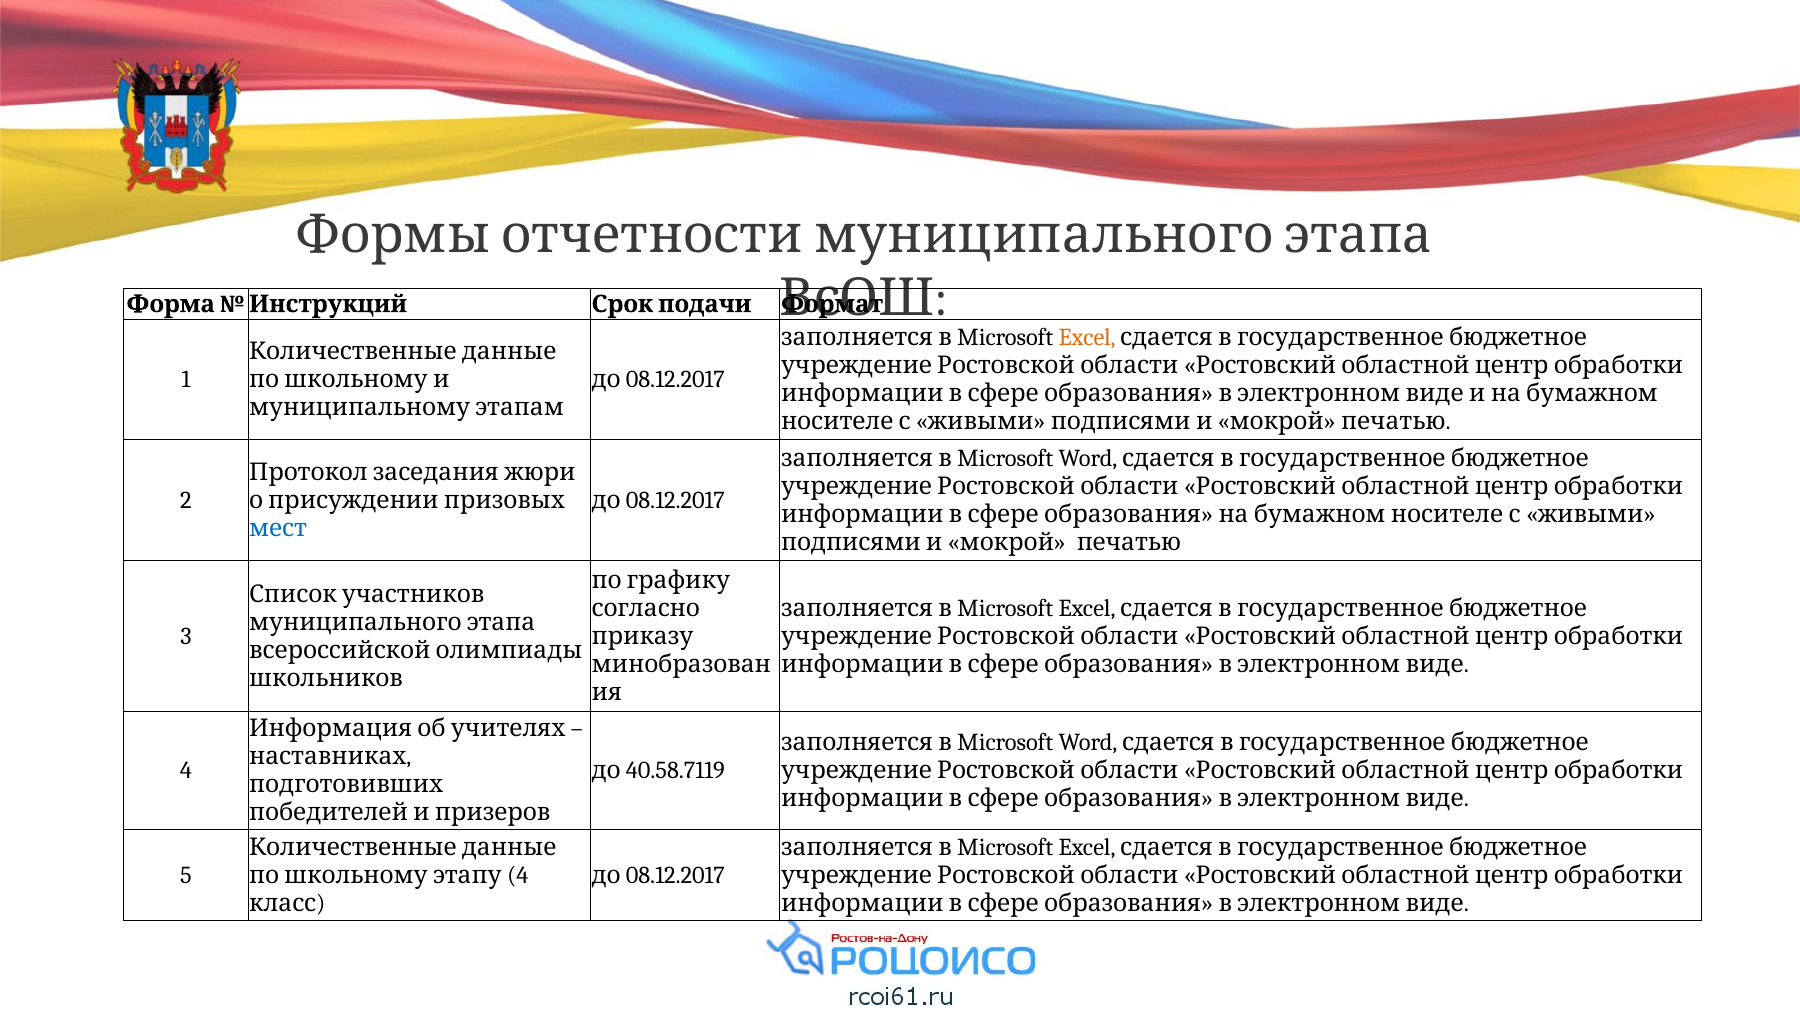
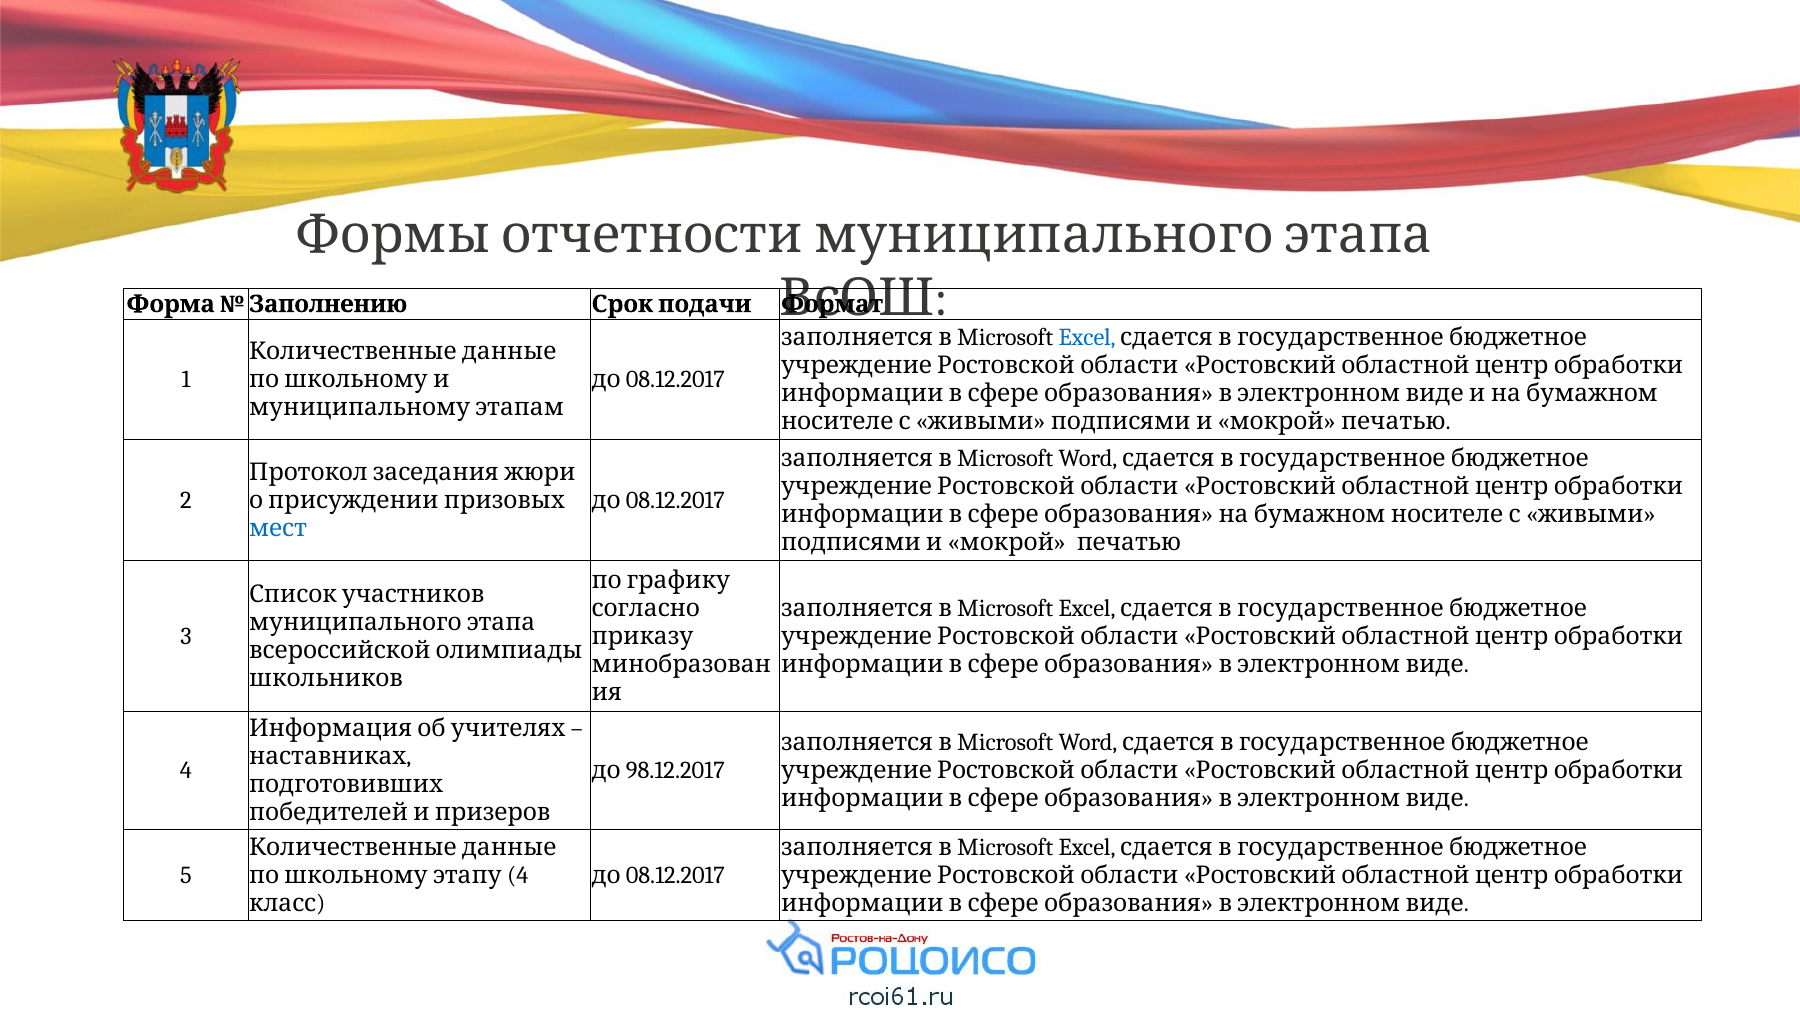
Инструкций: Инструкций -> Заполнению
Excel at (1087, 338) colour: orange -> blue
40.58.7119: 40.58.7119 -> 98.12.2017
